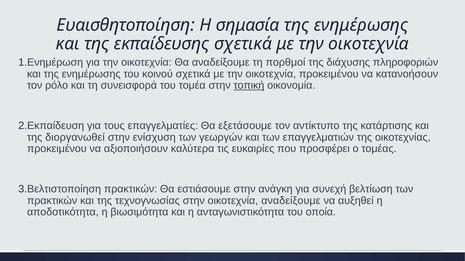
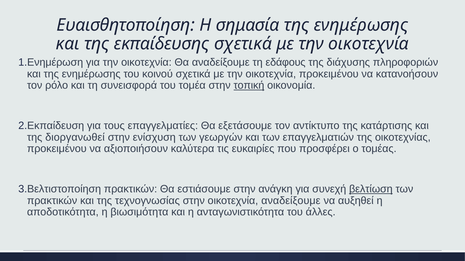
πορθμοί: πορθμοί -> εδάφους
βελτίωση underline: none -> present
οποία: οποία -> άλλες
